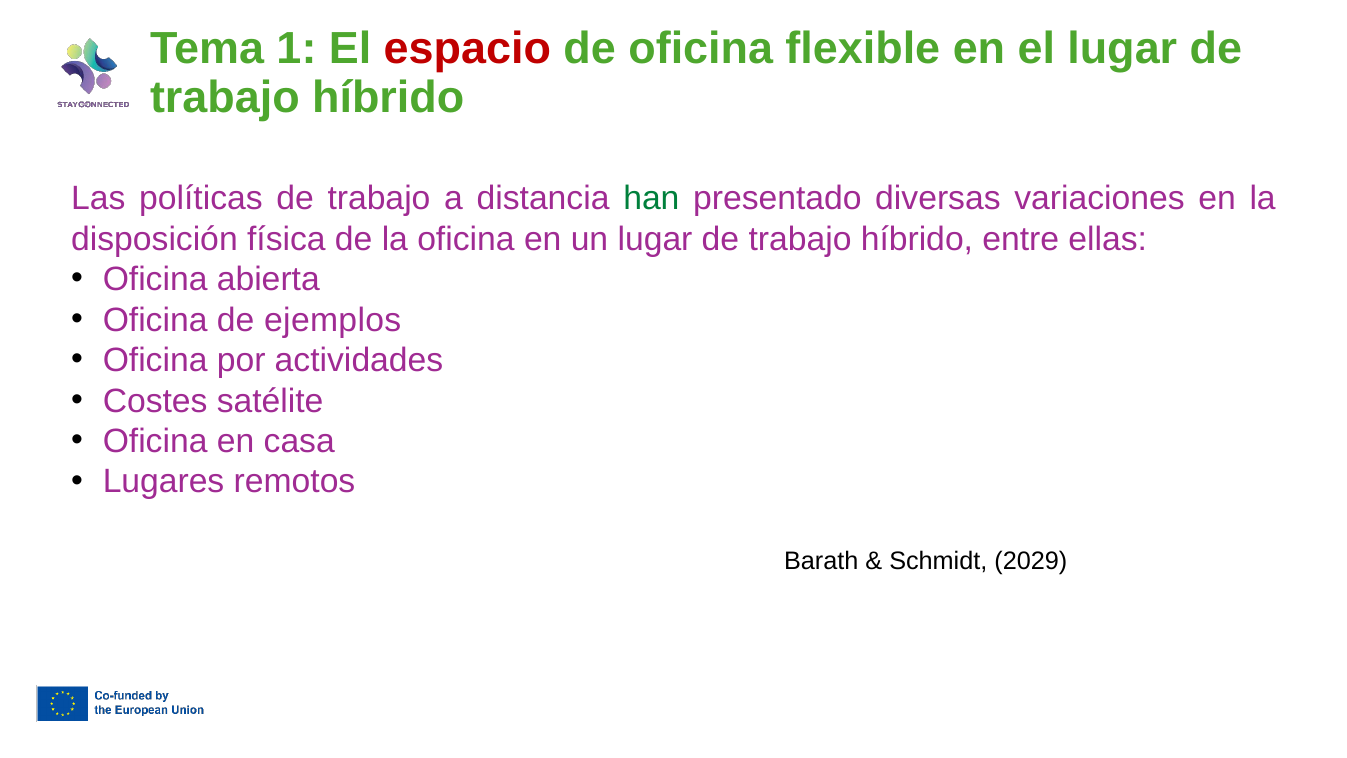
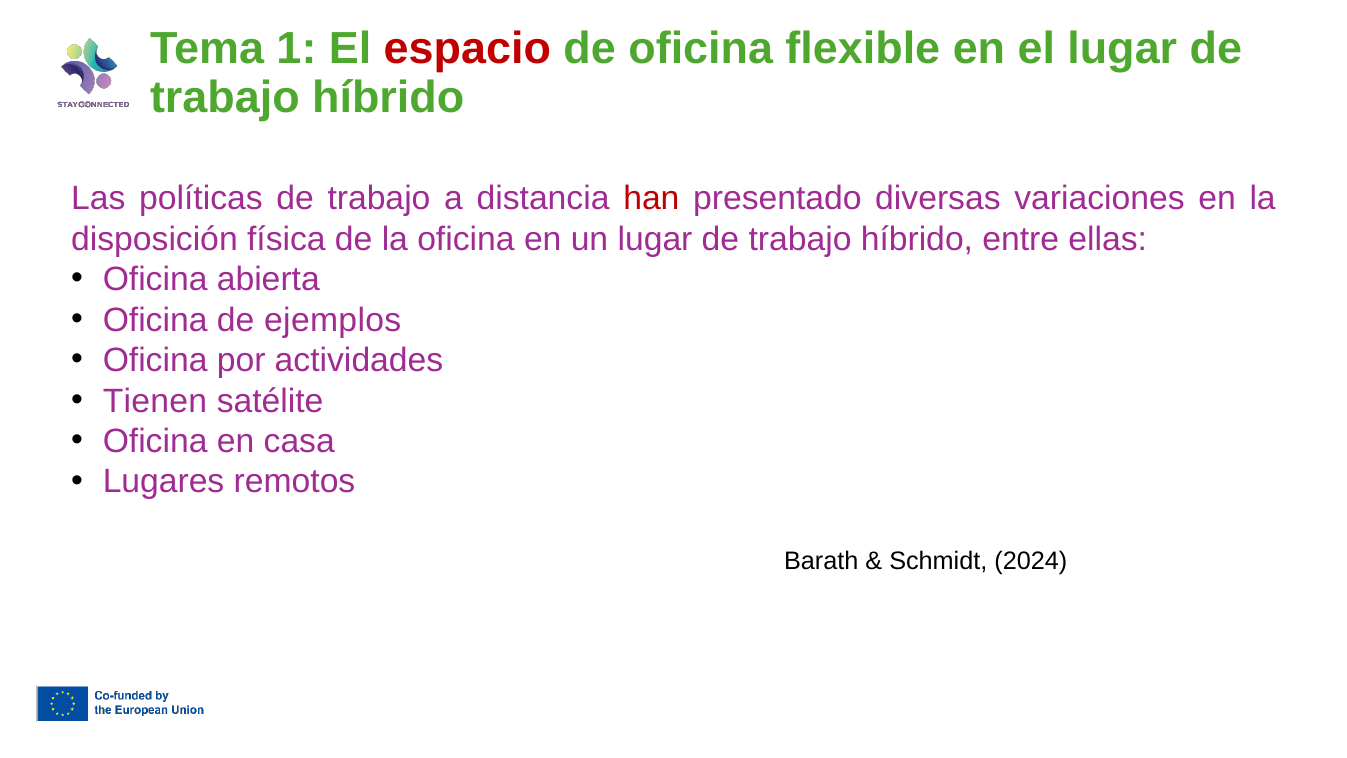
han colour: green -> red
Costes: Costes -> Tienen
2029: 2029 -> 2024
